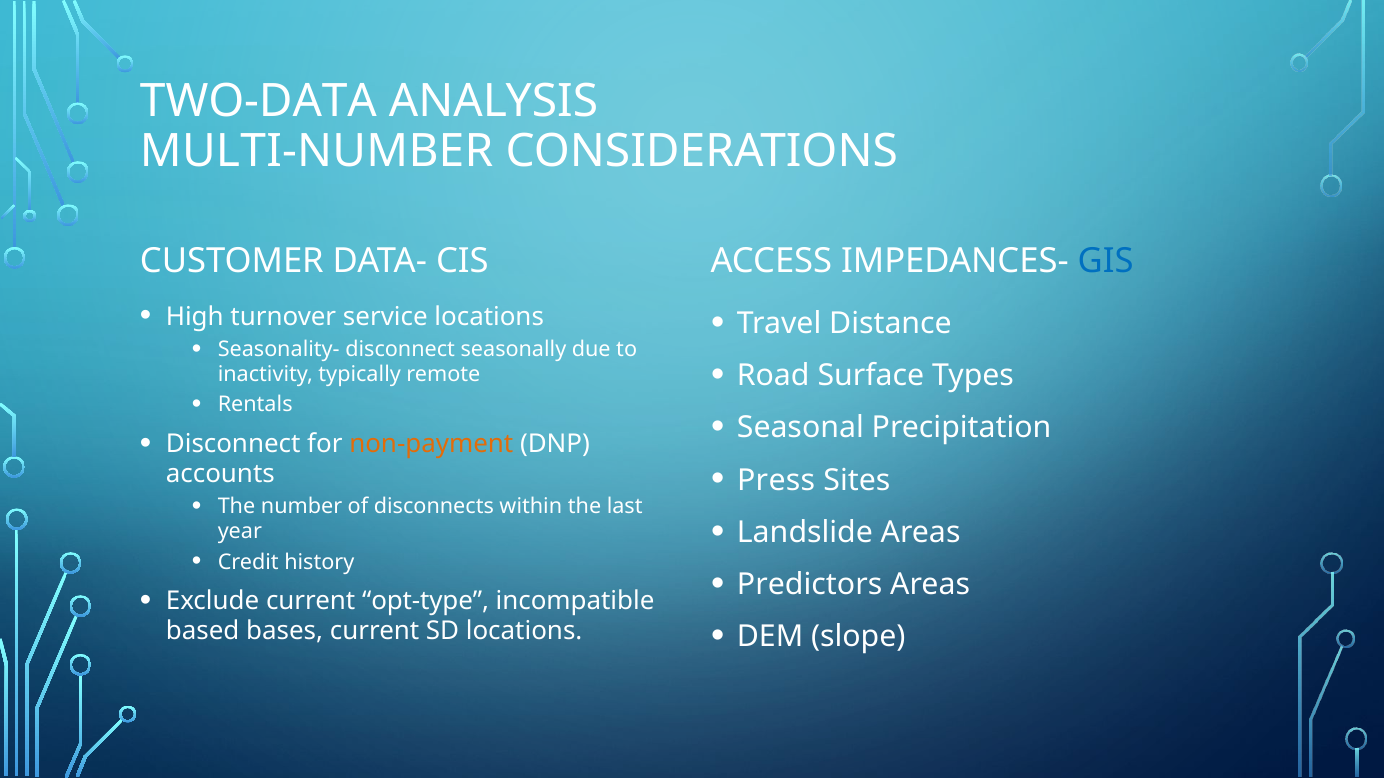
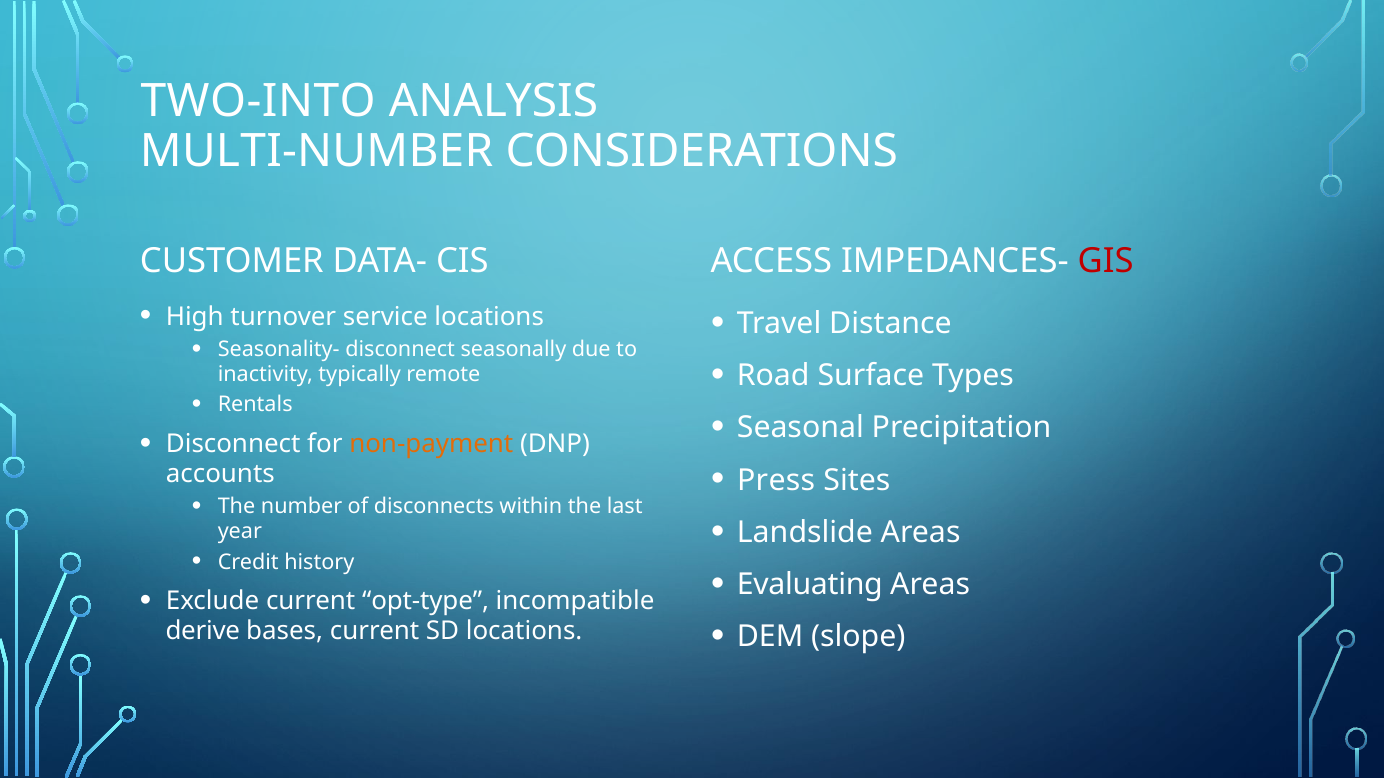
TWO-DATA: TWO-DATA -> TWO-INTO
GIS colour: blue -> red
Predictors: Predictors -> Evaluating
based: based -> derive
